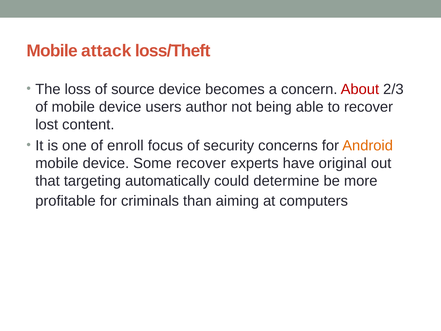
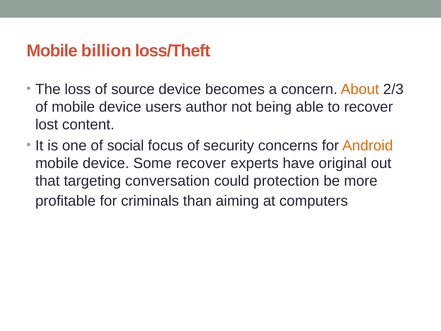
attack: attack -> billion
About colour: red -> orange
enroll: enroll -> social
automatically: automatically -> conversation
determine: determine -> protection
